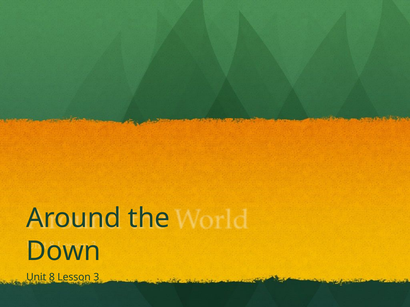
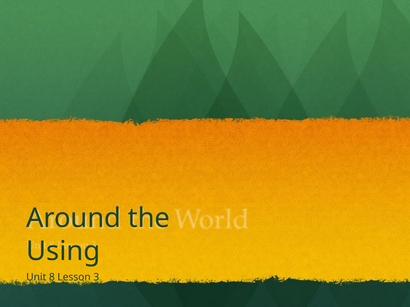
Down: Down -> Using
